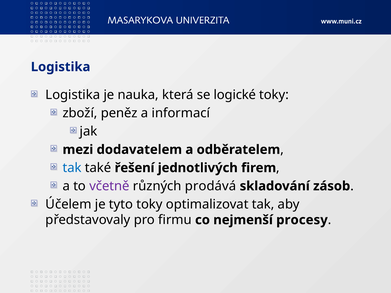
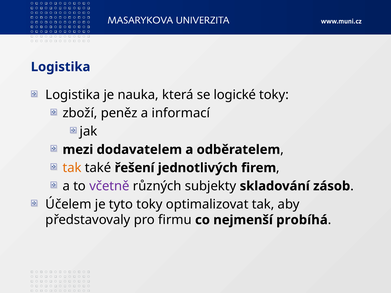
tak at (72, 168) colour: blue -> orange
prodává: prodává -> subjekty
procesy: procesy -> probíhá
